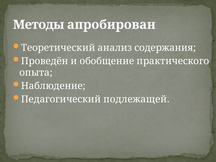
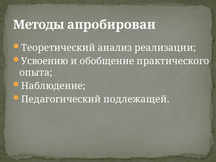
содержания: содержания -> реализации
Проведён: Проведён -> Усвоению
